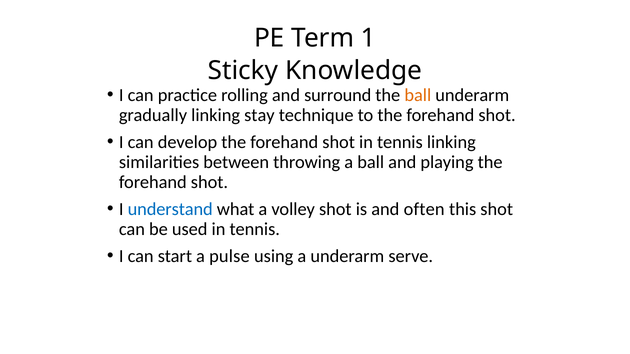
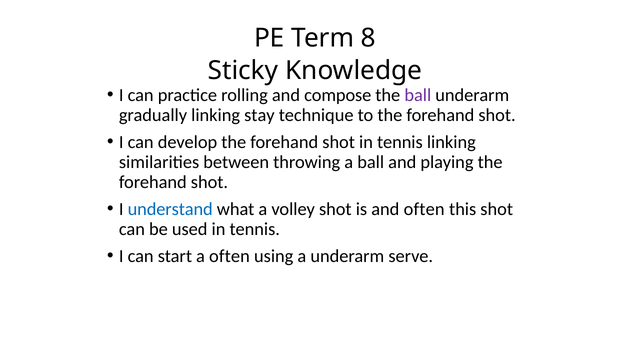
1: 1 -> 8
surround: surround -> compose
ball at (418, 95) colour: orange -> purple
a pulse: pulse -> often
